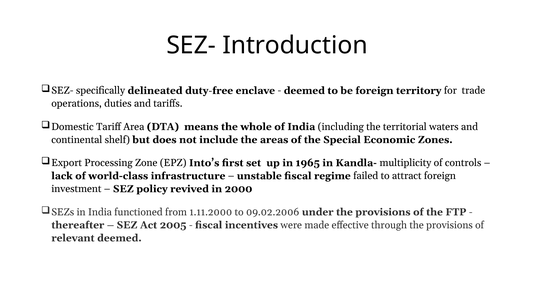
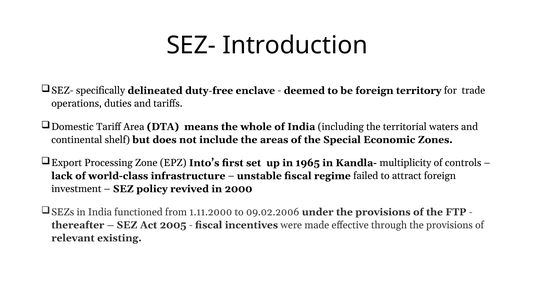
relevant deemed: deemed -> existing
